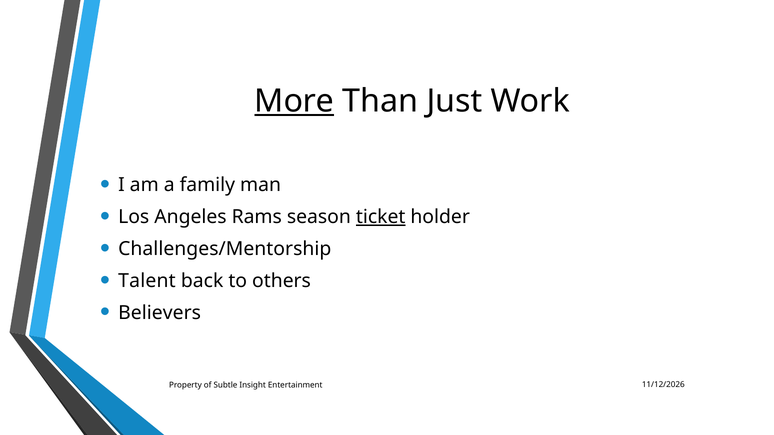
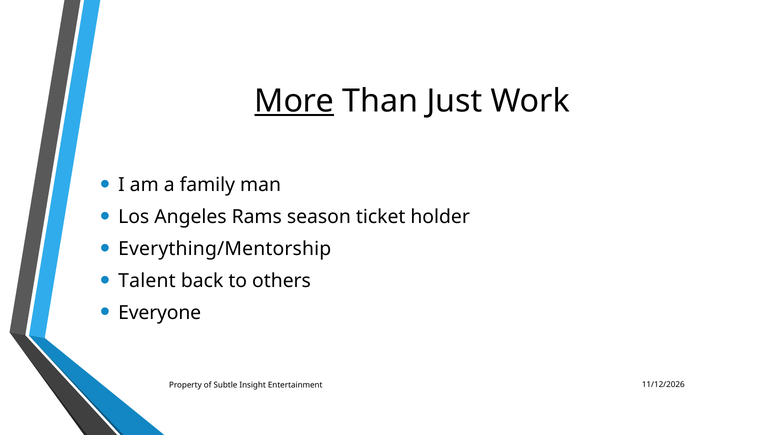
ticket underline: present -> none
Challenges/Mentorship: Challenges/Mentorship -> Everything/Mentorship
Believers: Believers -> Everyone
